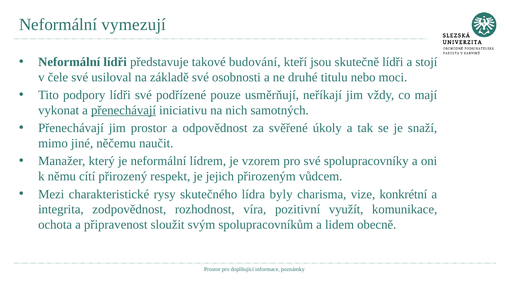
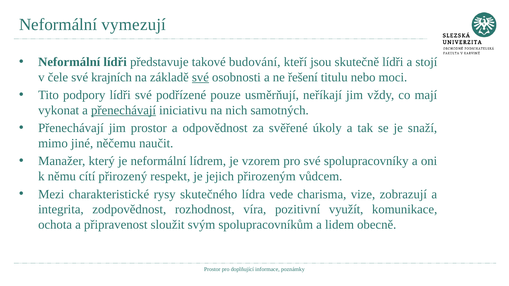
usiloval: usiloval -> krajních
své at (200, 77) underline: none -> present
druhé: druhé -> řešení
byly: byly -> vede
konkrétní: konkrétní -> zobrazují
